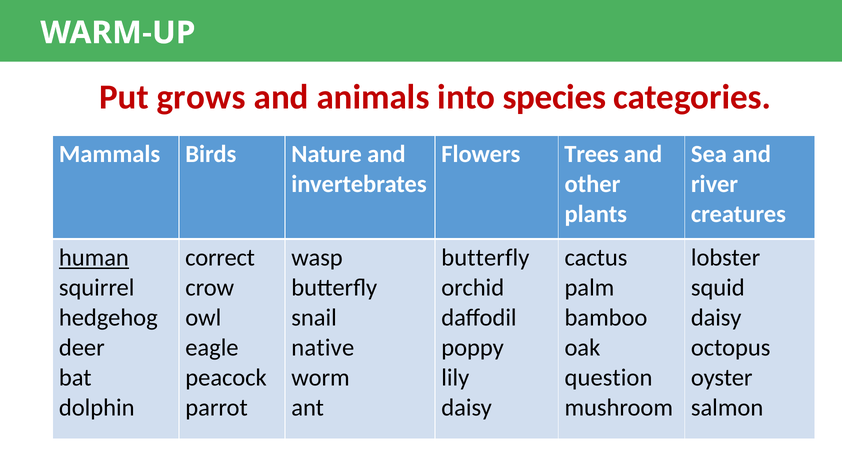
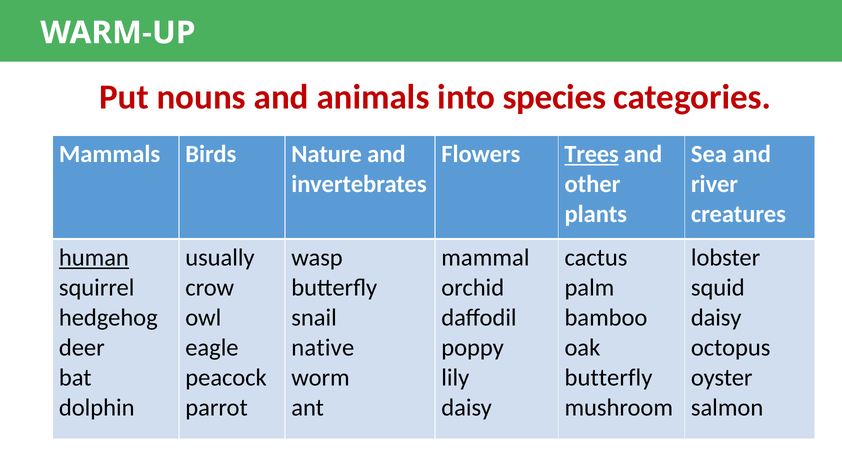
grows: grows -> nouns
Trees underline: none -> present
correct: correct -> usually
butterfly at (485, 257): butterfly -> mammal
question at (608, 377): question -> butterfly
